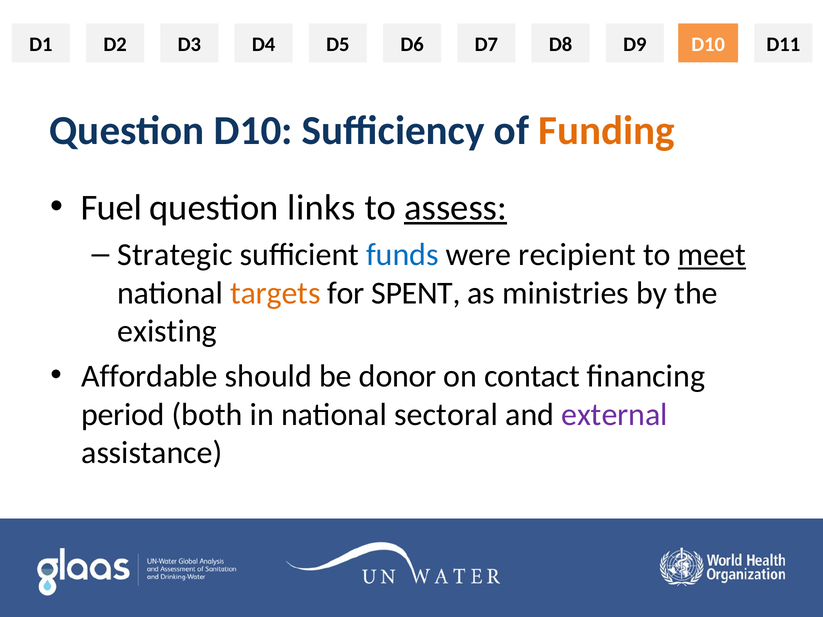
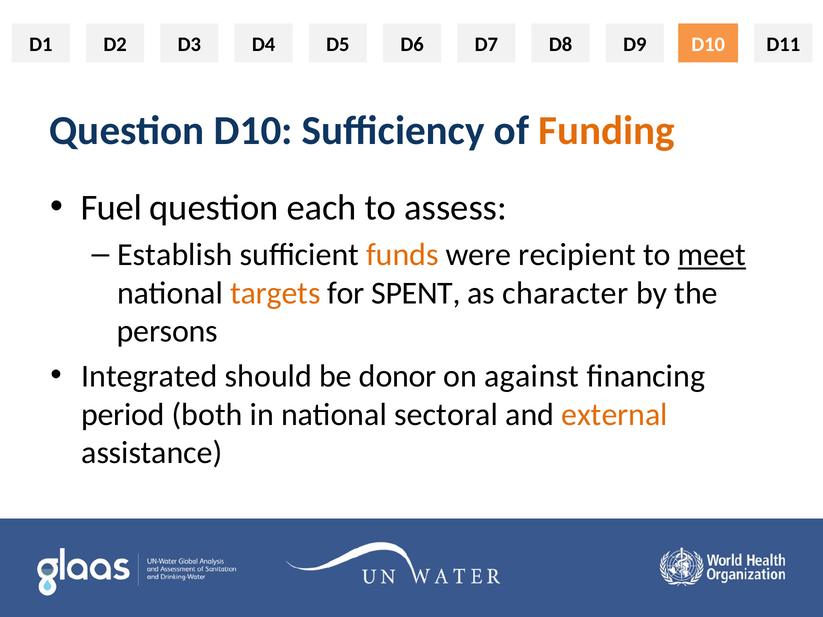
links: links -> each
assess underline: present -> none
Strategic: Strategic -> Establish
funds colour: blue -> orange
ministries: ministries -> character
existing: existing -> persons
Affordable: Affordable -> Integrated
contact: contact -> against
external colour: purple -> orange
